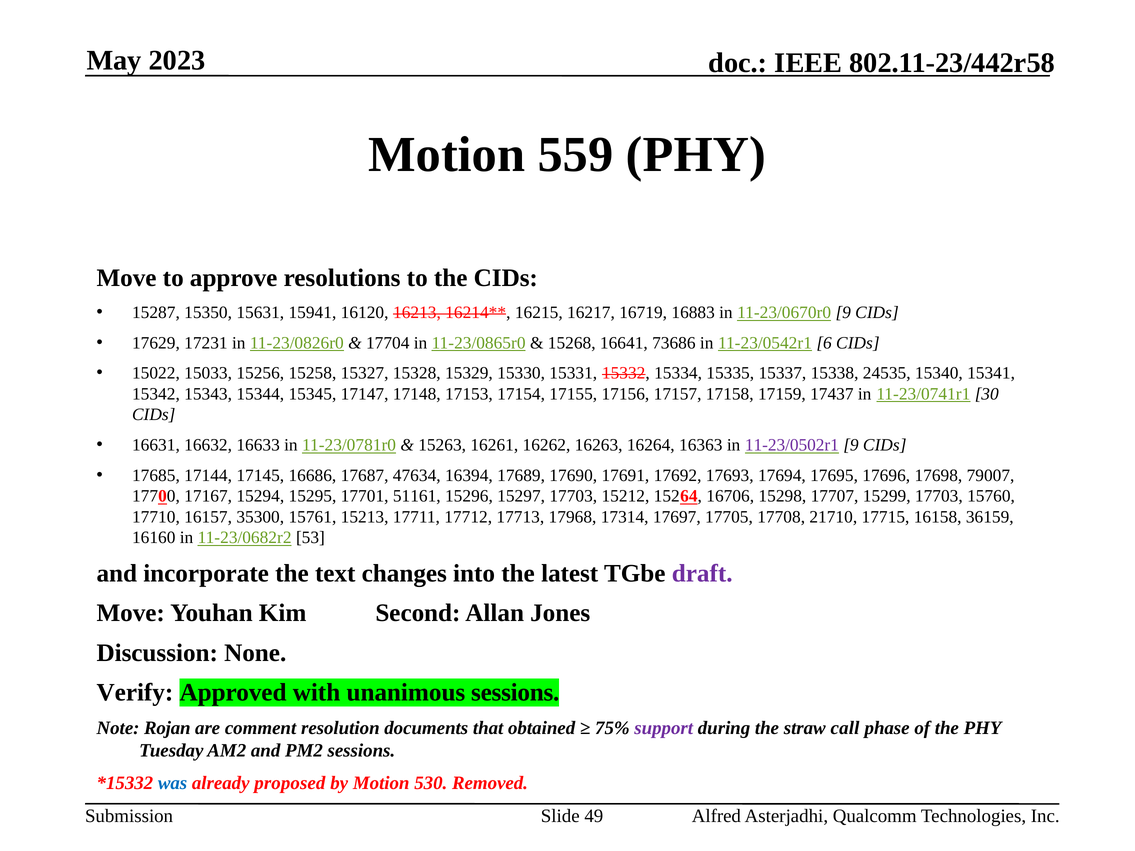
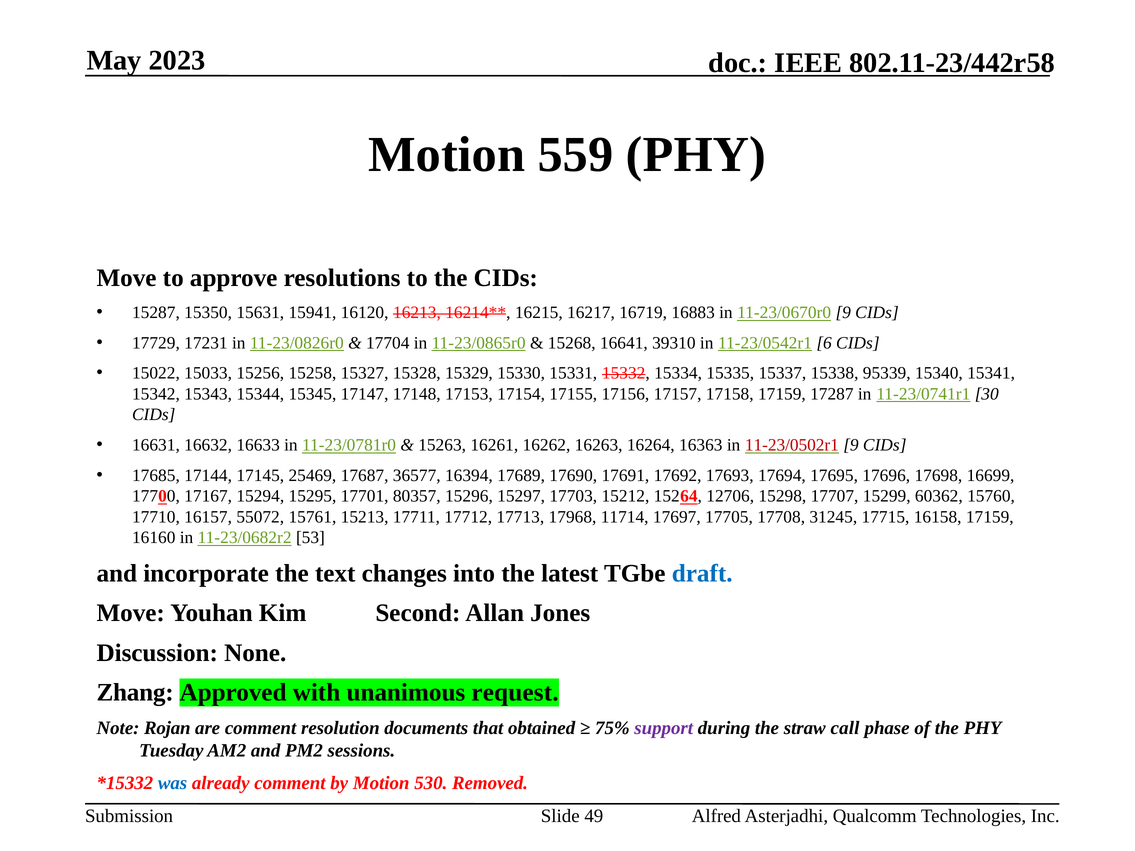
17629: 17629 -> 17729
73686: 73686 -> 39310
24535: 24535 -> 95339
17437: 17437 -> 17287
11-23/0502r1 colour: purple -> red
16686: 16686 -> 25469
47634: 47634 -> 36577
79007: 79007 -> 16699
51161: 51161 -> 80357
16706: 16706 -> 12706
15299 17703: 17703 -> 60362
35300: 35300 -> 55072
17314: 17314 -> 11714
21710: 21710 -> 31245
16158 36159: 36159 -> 17159
draft colour: purple -> blue
Verify: Verify -> Zhang
unanimous sessions: sessions -> request
already proposed: proposed -> comment
